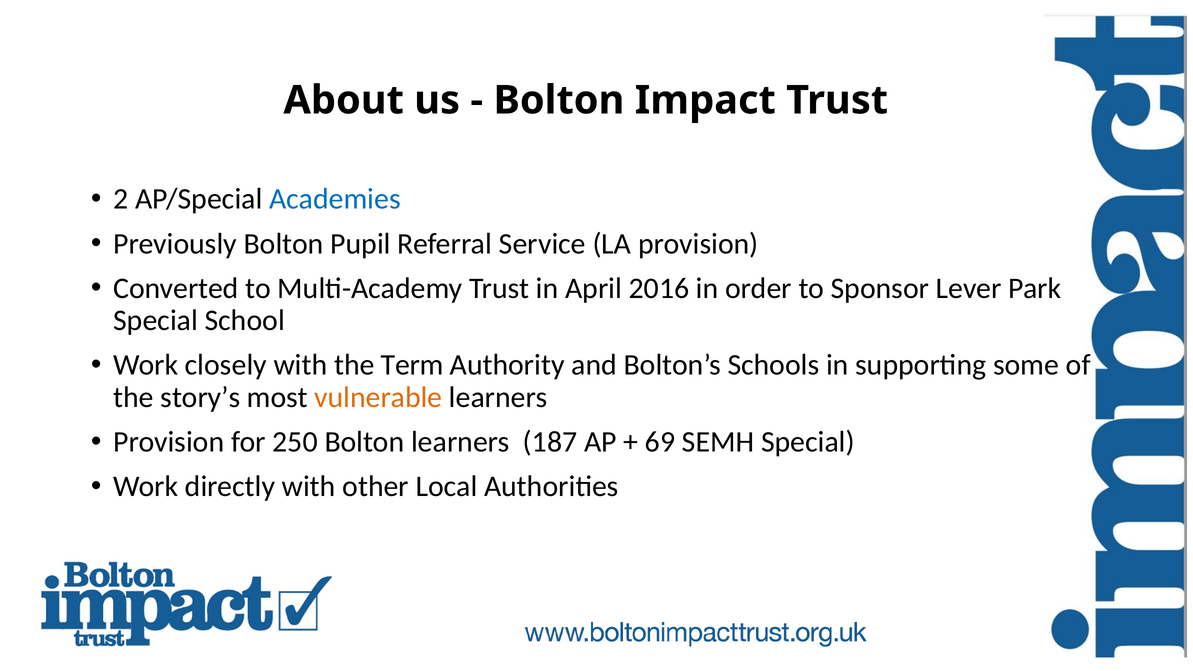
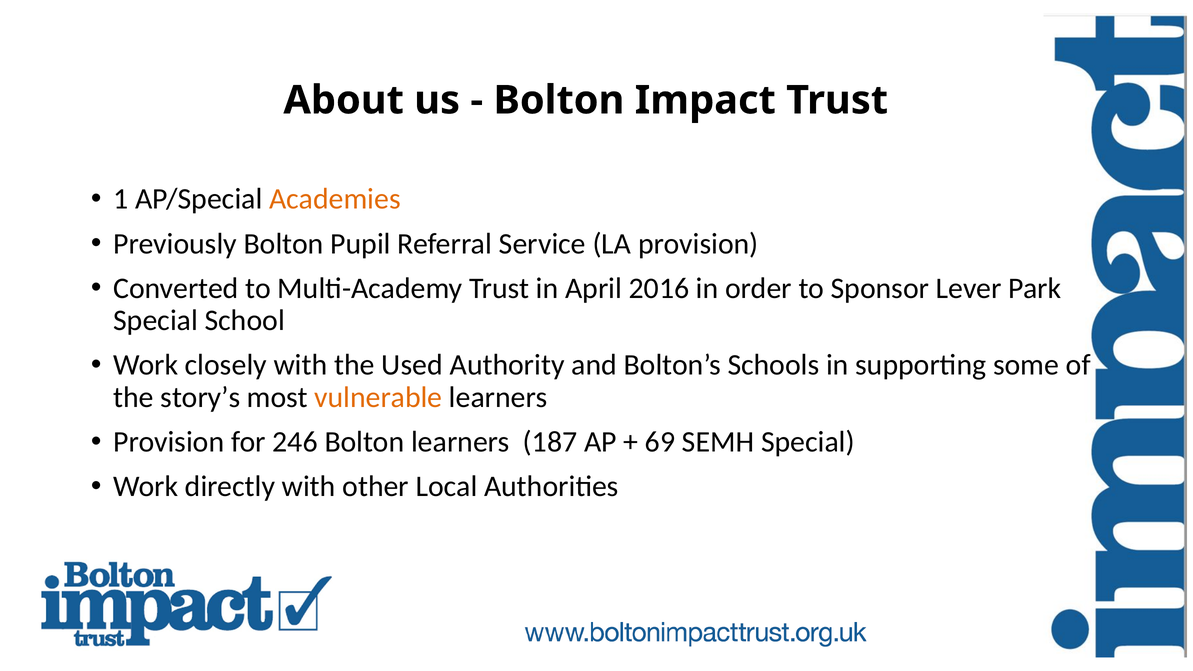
2: 2 -> 1
Academies colour: blue -> orange
Term: Term -> Used
250: 250 -> 246
